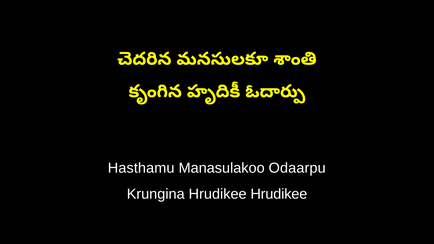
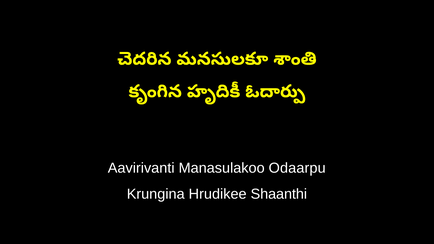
Hasthamu: Hasthamu -> Aavirivanti
Hrudikee Hrudikee: Hrudikee -> Shaanthi
